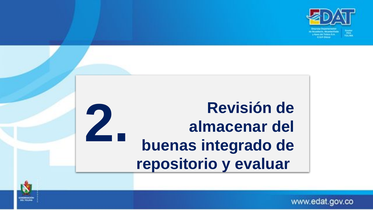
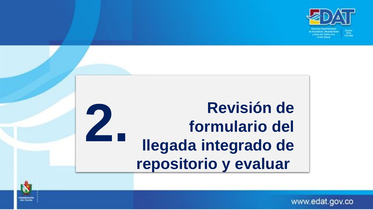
almacenar: almacenar -> formulario
buenas: buenas -> llegada
